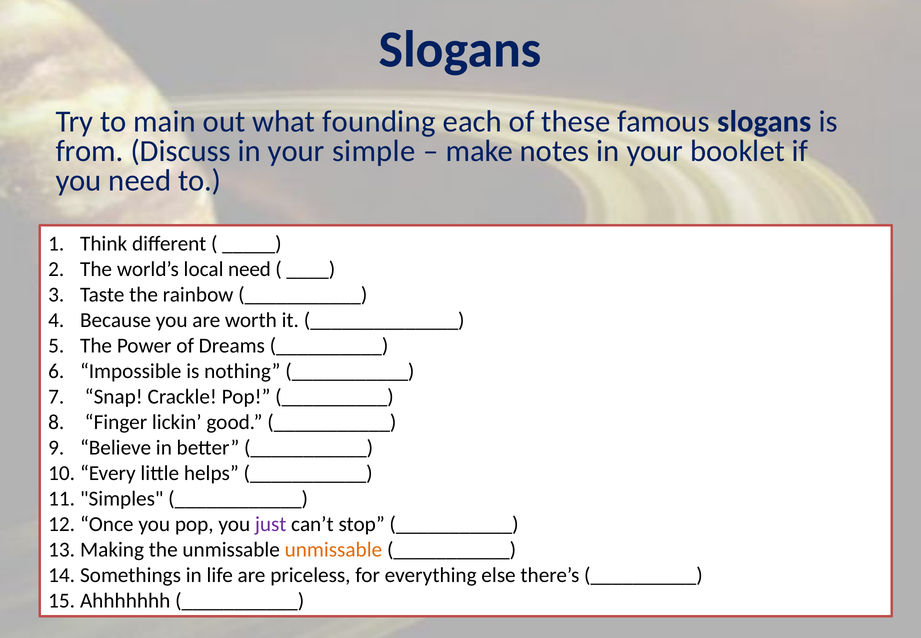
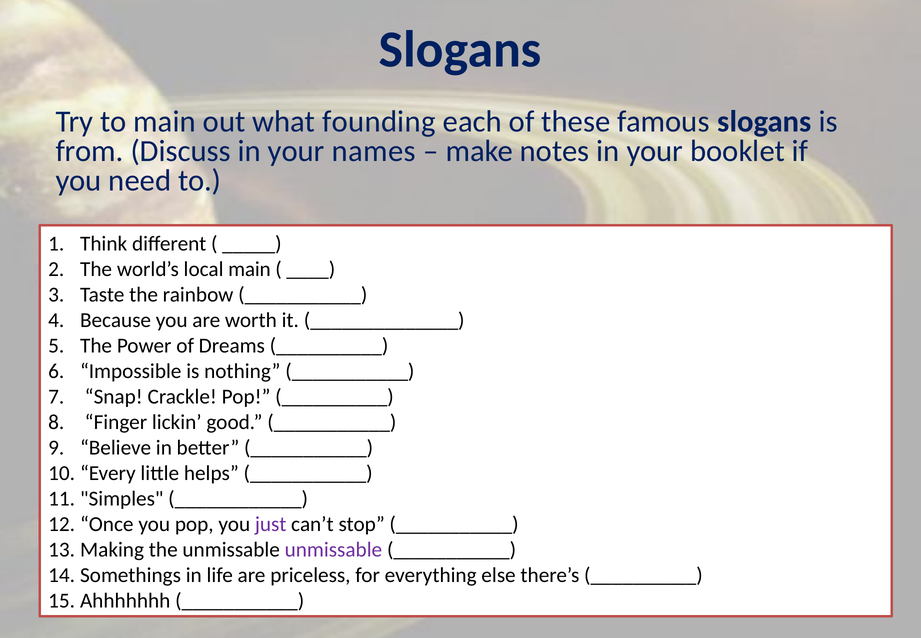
simple: simple -> names
local need: need -> main
unmissable at (333, 550) colour: orange -> purple
